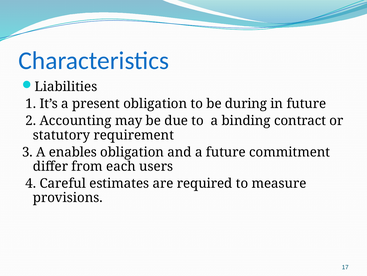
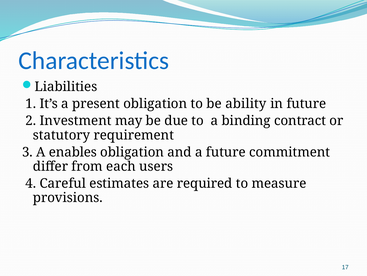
during: during -> ability
Accounting: Accounting -> Investment
